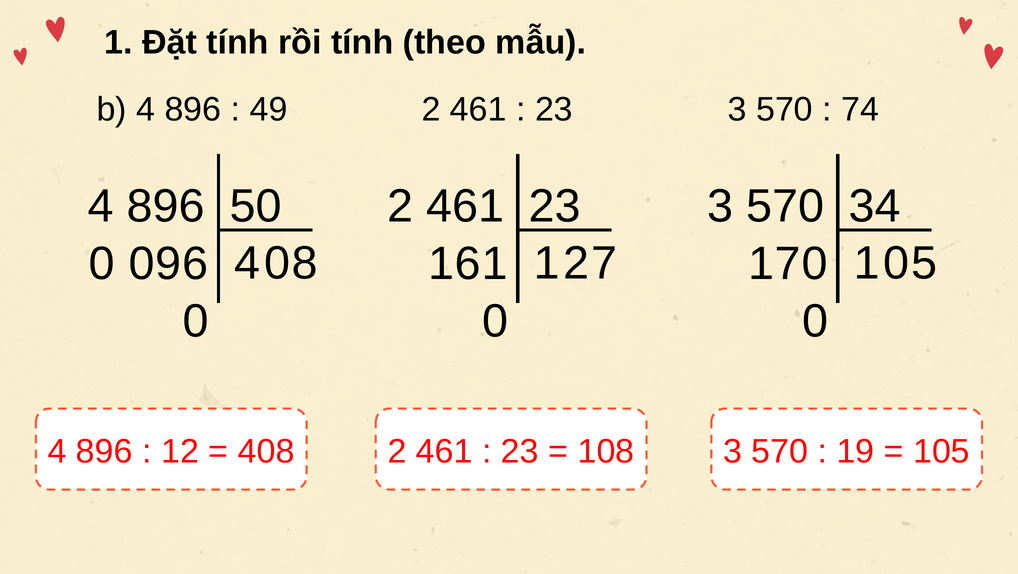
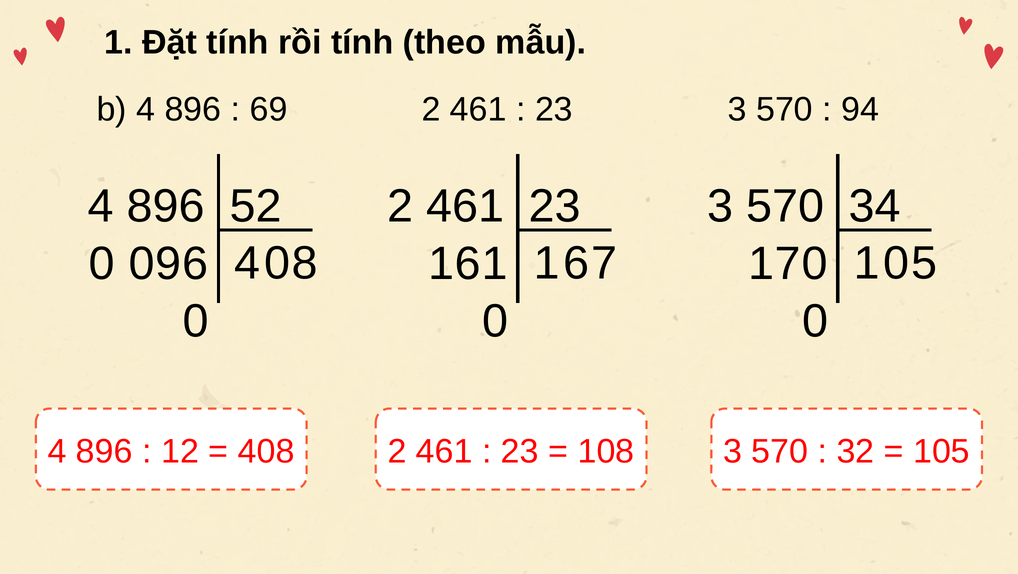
49: 49 -> 69
74: 74 -> 94
50: 50 -> 52
1 2: 2 -> 6
19: 19 -> 32
